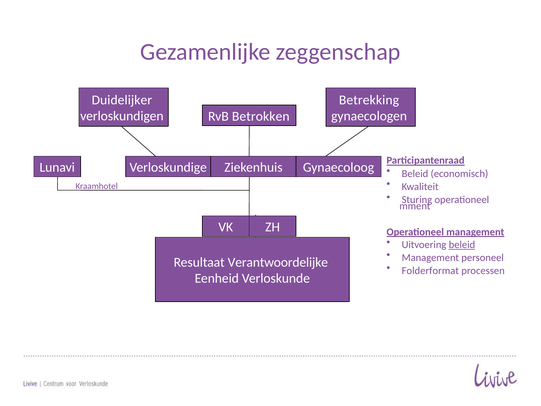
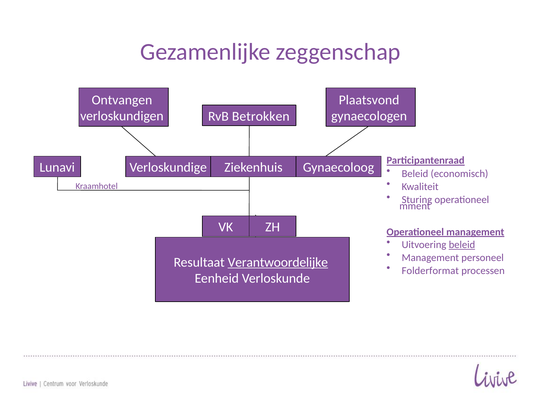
Duidelijker: Duidelijker -> Ontvangen
Betrekking: Betrekking -> Plaatsvond
Verantwoordelijke underline: none -> present
